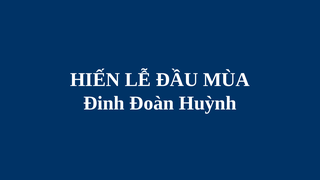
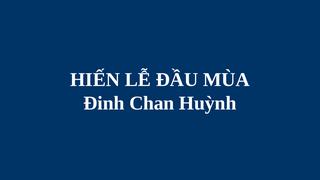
Đoàn: Đoàn -> Chan
